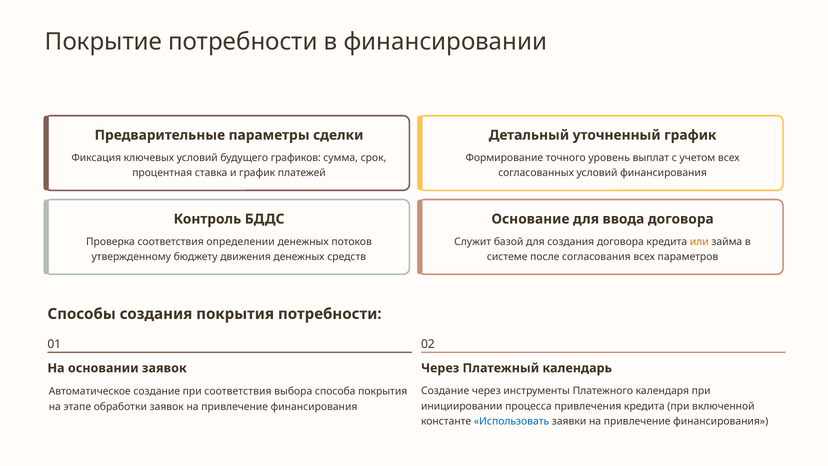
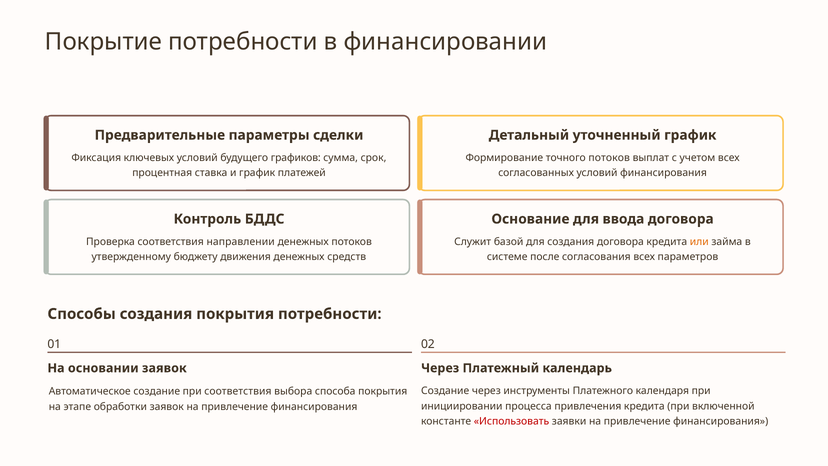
точного уровень: уровень -> потоков
определении: определении -> направлении
Использовать colour: blue -> red
